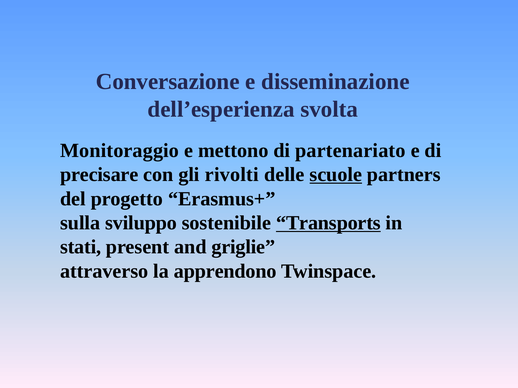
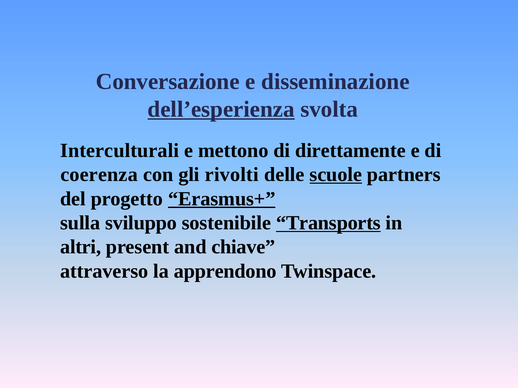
dell’esperienza underline: none -> present
Monitoraggio: Monitoraggio -> Interculturali
partenariato: partenariato -> direttamente
precisare: precisare -> coerenza
Erasmus+ underline: none -> present
stati: stati -> altri
griglie: griglie -> chiave
